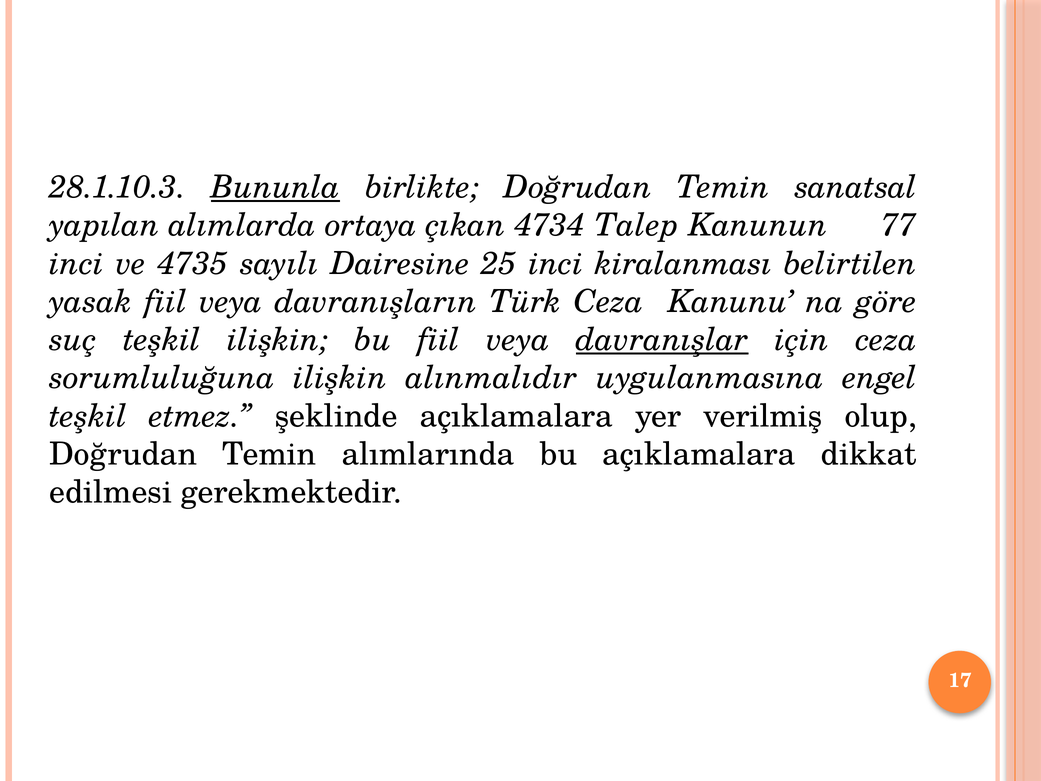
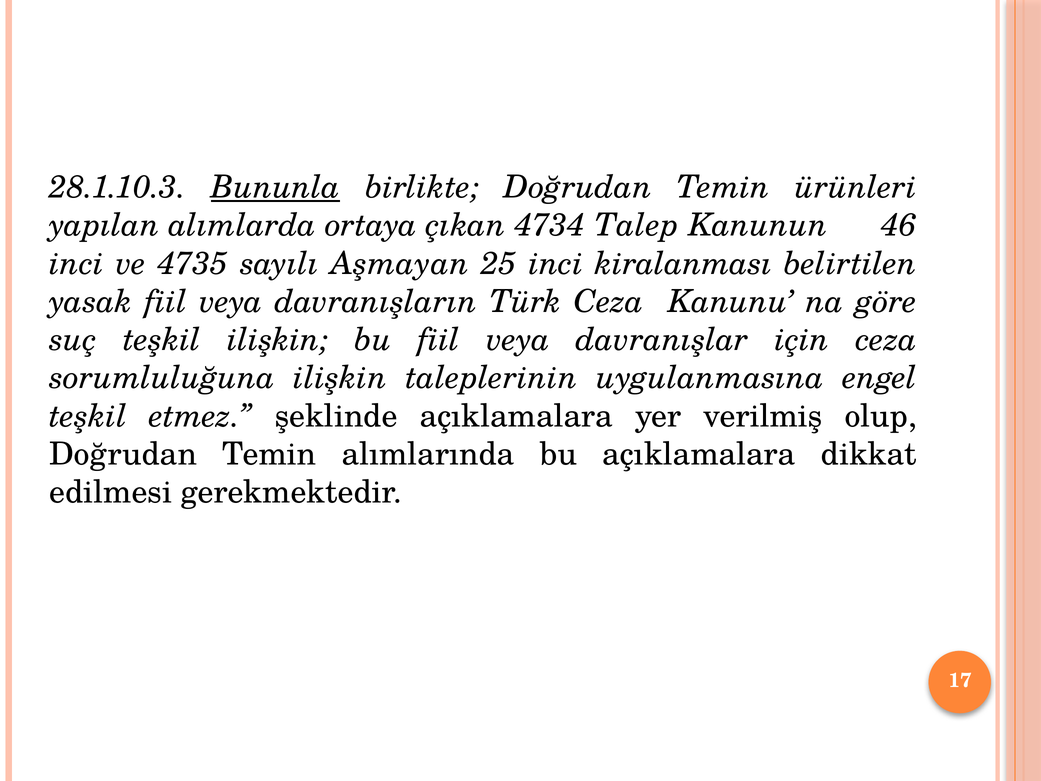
sanatsal: sanatsal -> ürünleri
77: 77 -> 46
Dairesine: Dairesine -> Aşmayan
davranışlar underline: present -> none
alınmalıdır: alınmalıdır -> taleplerinin
